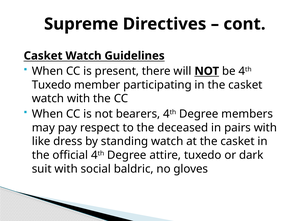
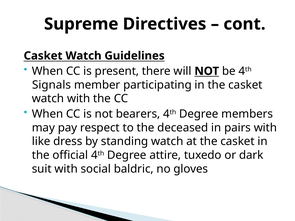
Tuxedo at (52, 85): Tuxedo -> Signals
